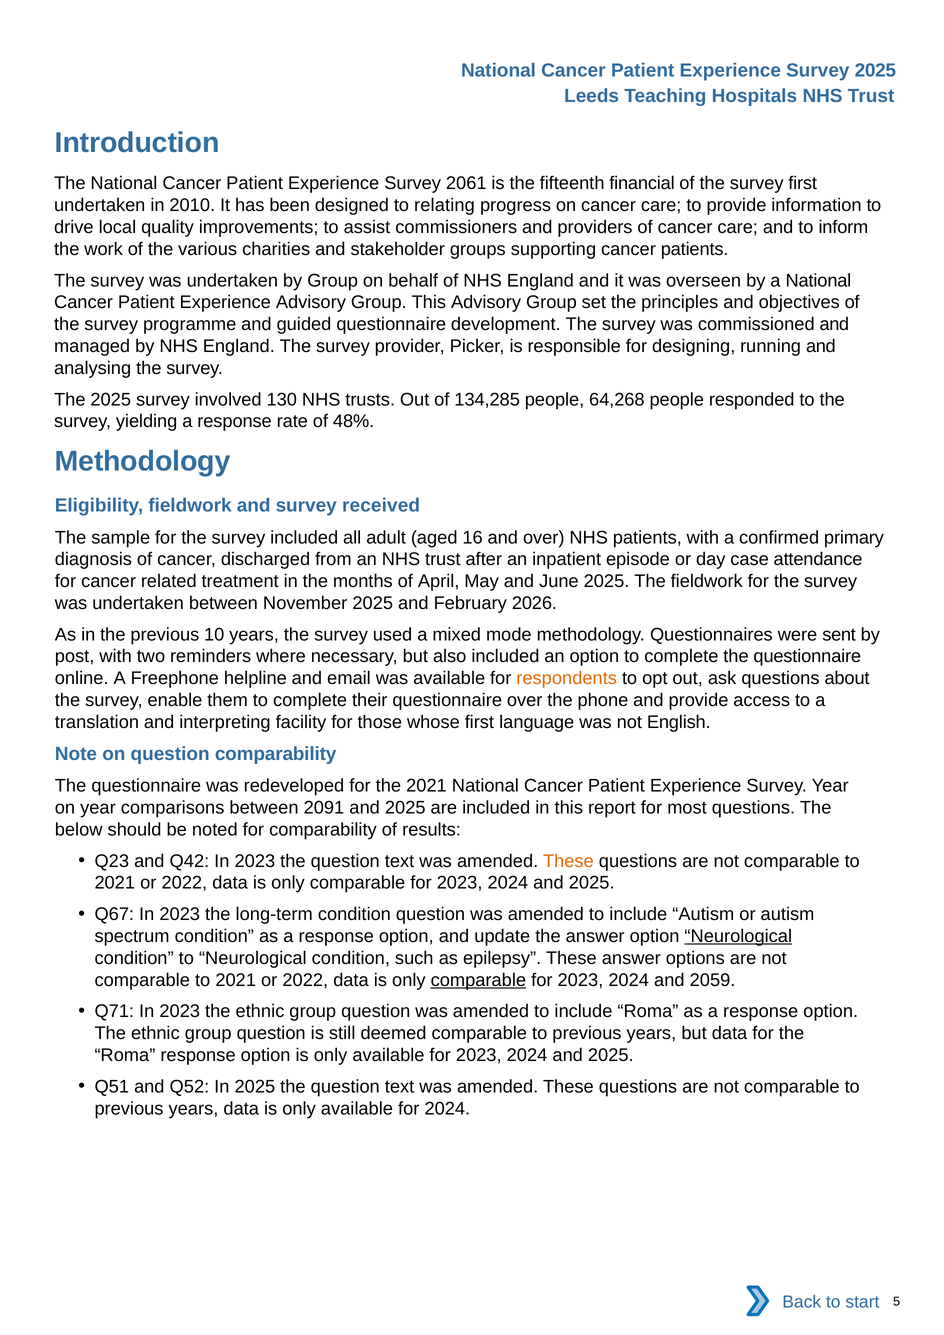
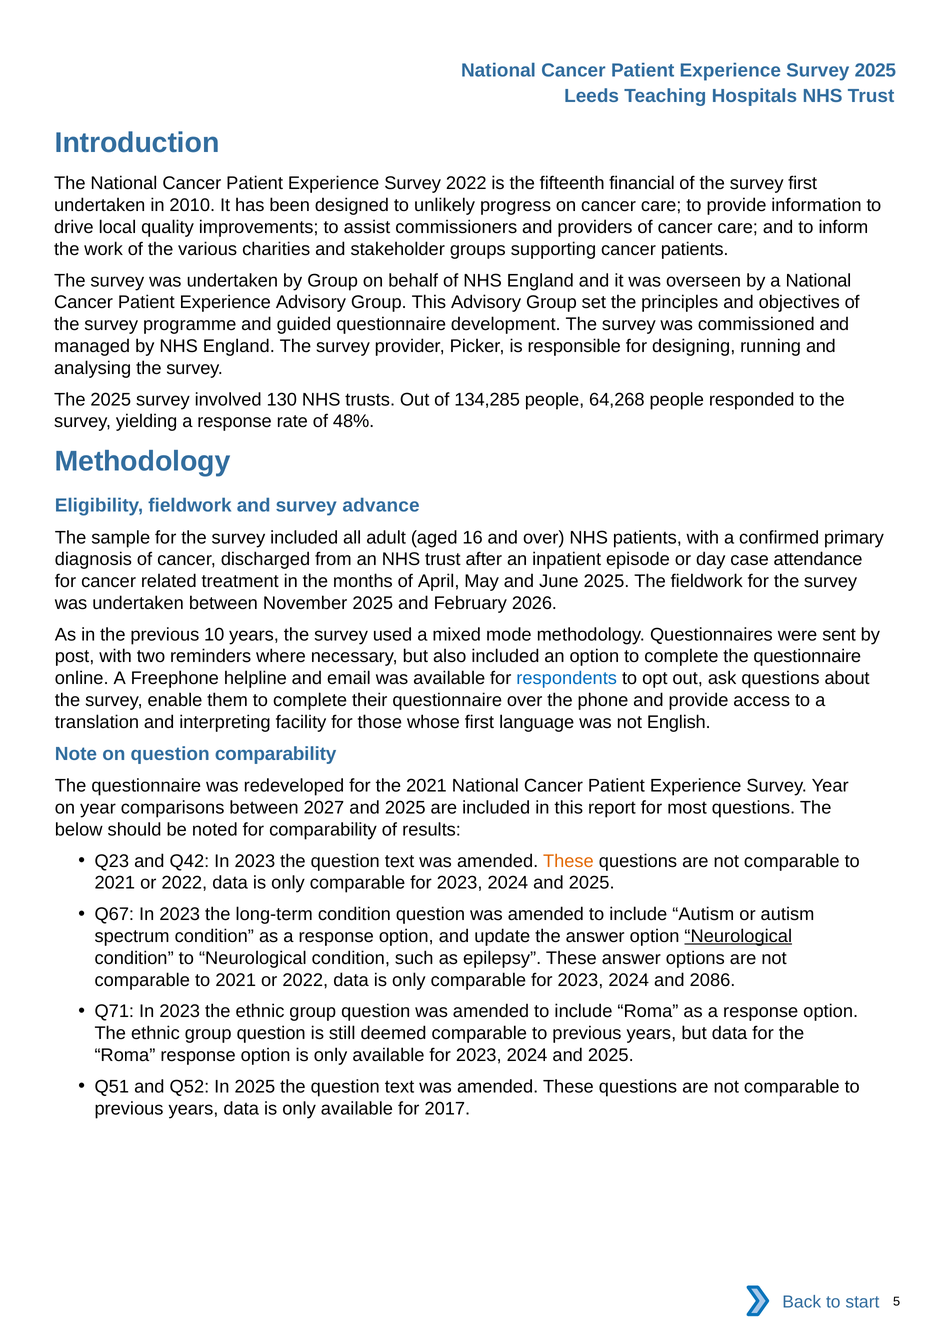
Survey 2061: 2061 -> 2022
relating: relating -> unlikely
received: received -> advance
respondents colour: orange -> blue
2091: 2091 -> 2027
comparable at (478, 981) underline: present -> none
2059: 2059 -> 2086
for 2024: 2024 -> 2017
